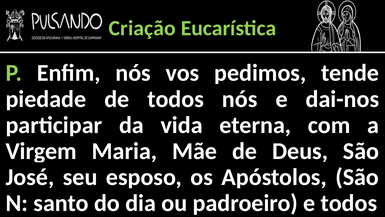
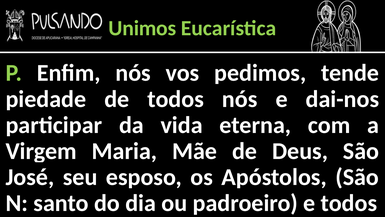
Criação: Criação -> Unimos
